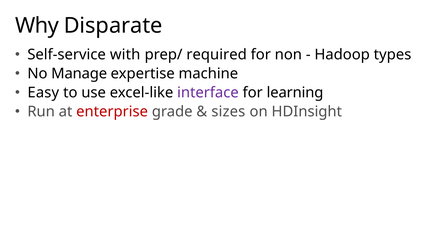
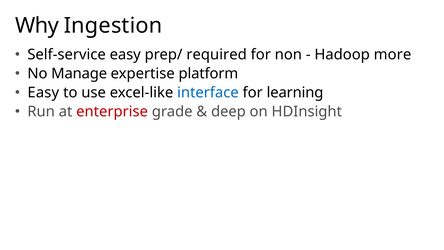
Disparate: Disparate -> Ingestion
Self-service with: with -> easy
types: types -> more
machine: machine -> platform
interface colour: purple -> blue
sizes: sizes -> deep
